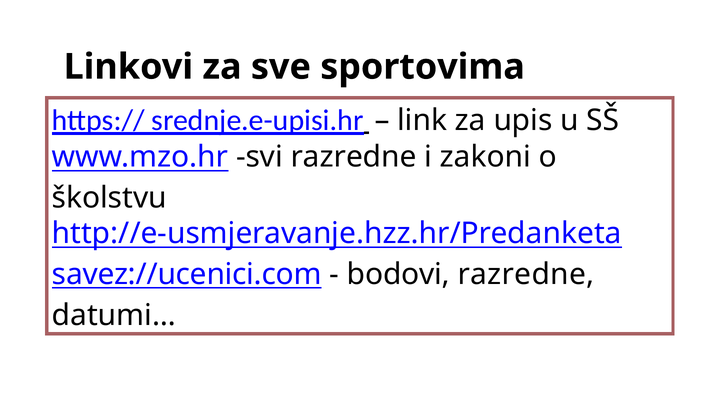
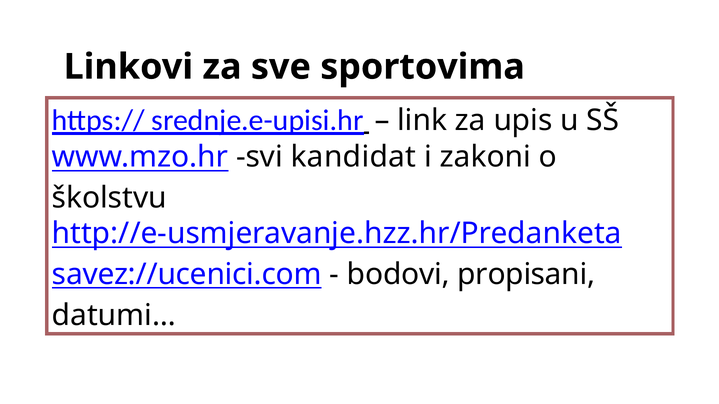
svi razredne: razredne -> kandidat
bodovi razredne: razredne -> propisani
